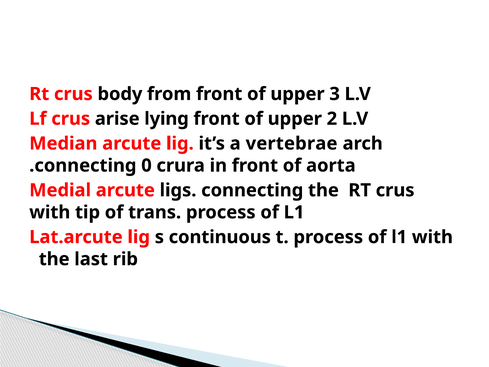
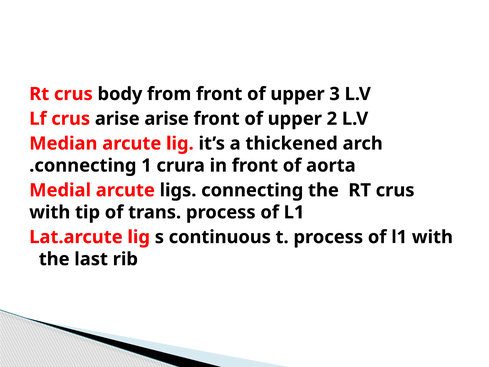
arise lying: lying -> arise
vertebrae: vertebrae -> thickened
0: 0 -> 1
